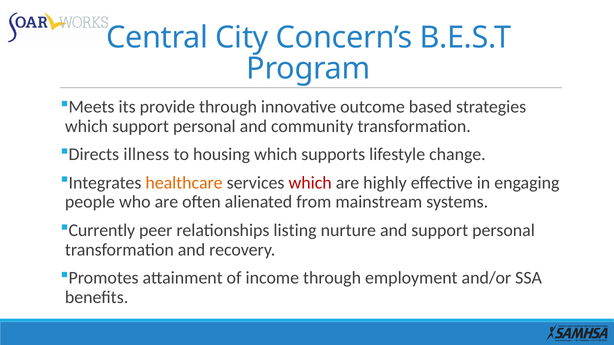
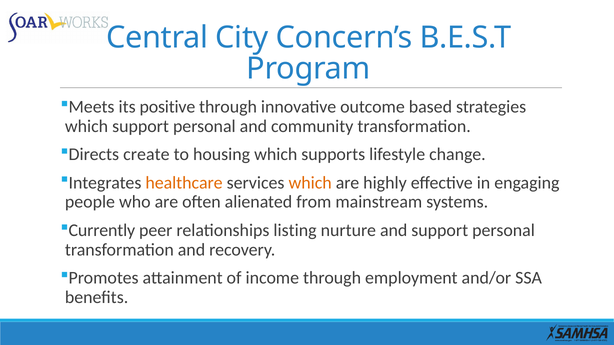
provide: provide -> positive
illness: illness -> create
which at (310, 183) colour: red -> orange
